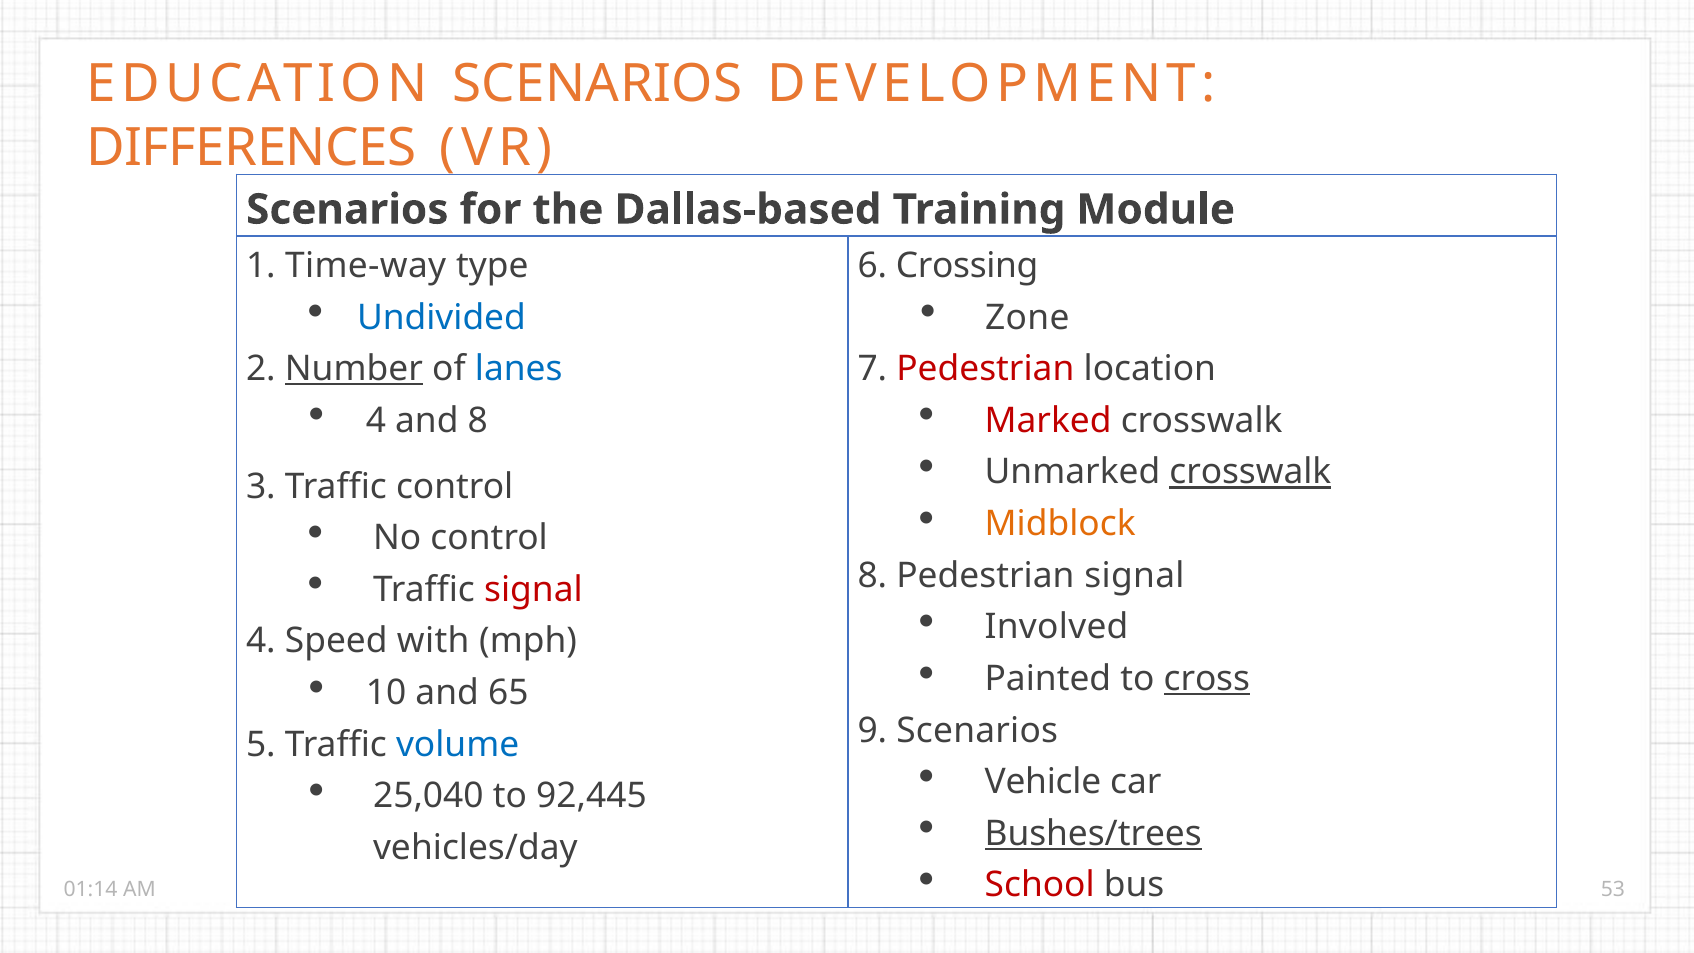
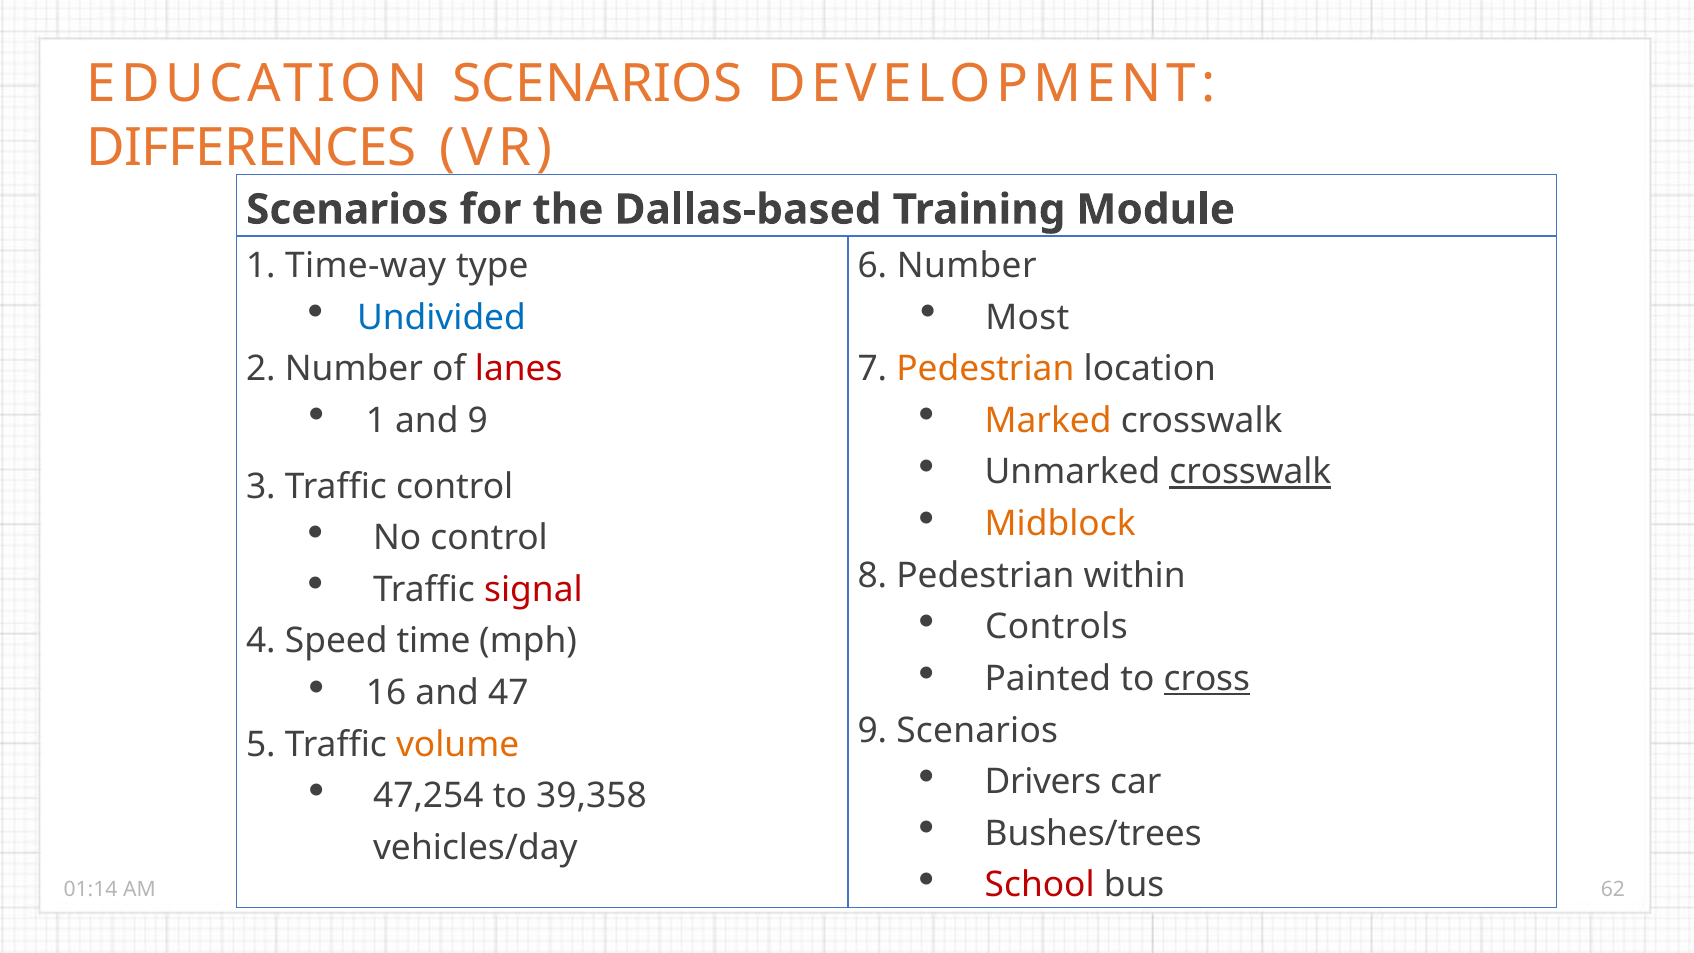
6 Crossing: Crossing -> Number
Zone: Zone -> Most
Number at (354, 369) underline: present -> none
lanes colour: blue -> red
Pedestrian at (985, 369) colour: red -> orange
4 at (376, 421): 4 -> 1
and 8: 8 -> 9
Marked colour: red -> orange
Pedestrian signal: signal -> within
Involved: Involved -> Controls
with: with -> time
10: 10 -> 16
65: 65 -> 47
volume colour: blue -> orange
Vehicle: Vehicle -> Drivers
25,040: 25,040 -> 47,254
92,445: 92,445 -> 39,358
Bushes/trees underline: present -> none
53: 53 -> 62
